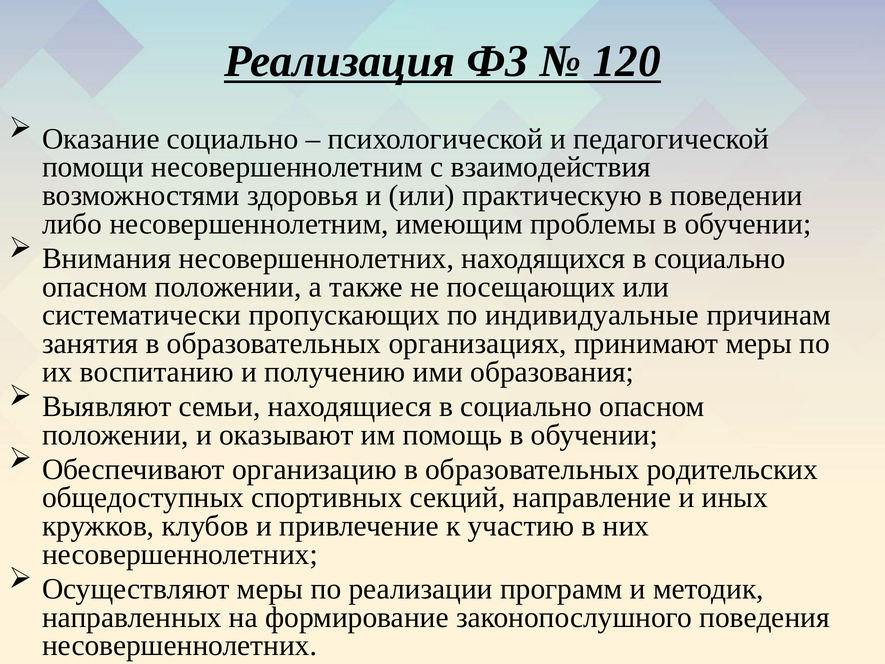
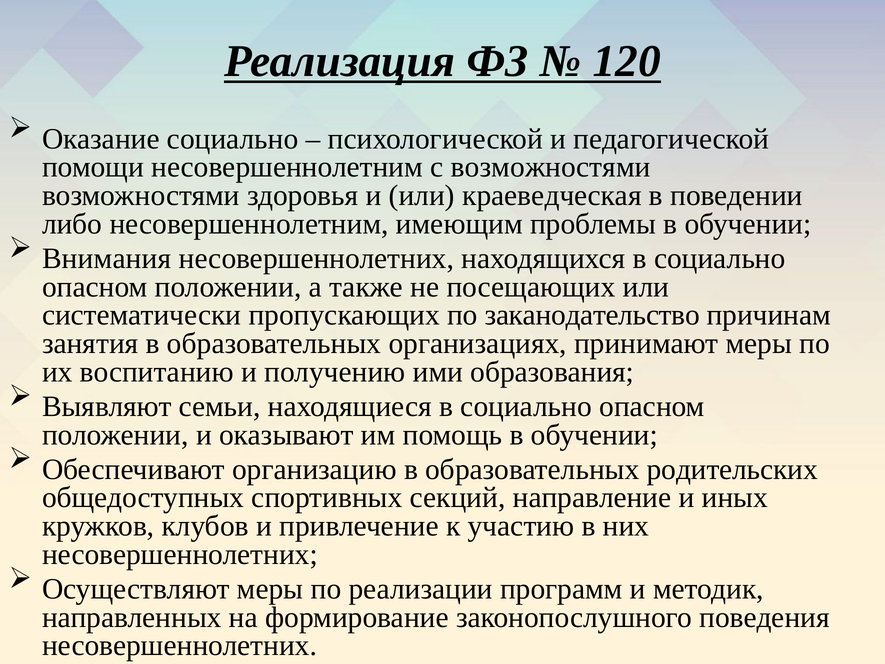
с взаимодействия: взаимодействия -> возможностями
практическую: практическую -> краеведческая
индивидуальные: индивидуальные -> заканодательство
